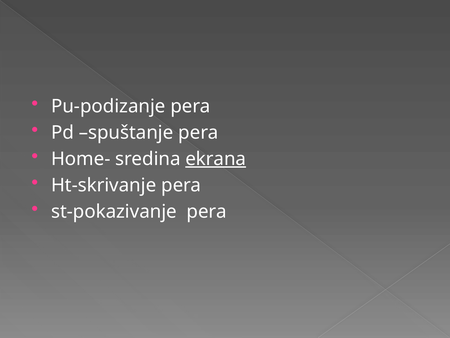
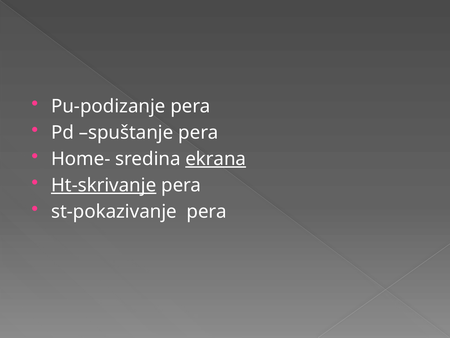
Ht-skrivanje underline: none -> present
